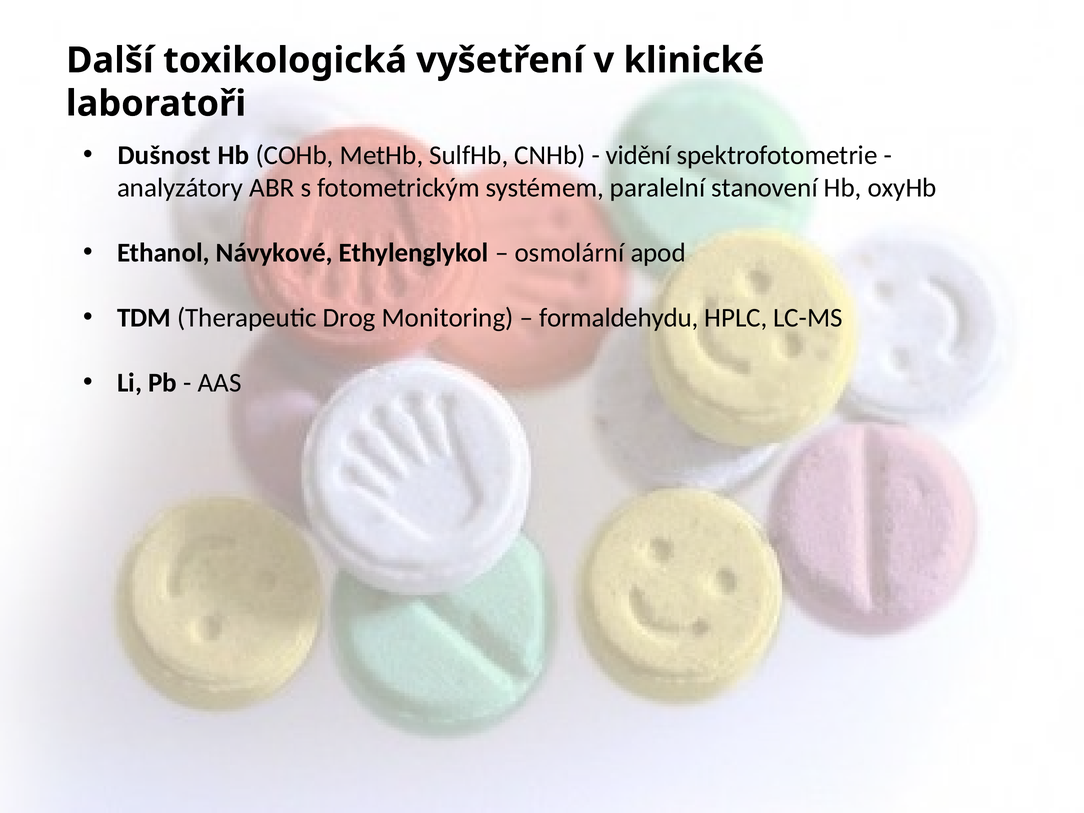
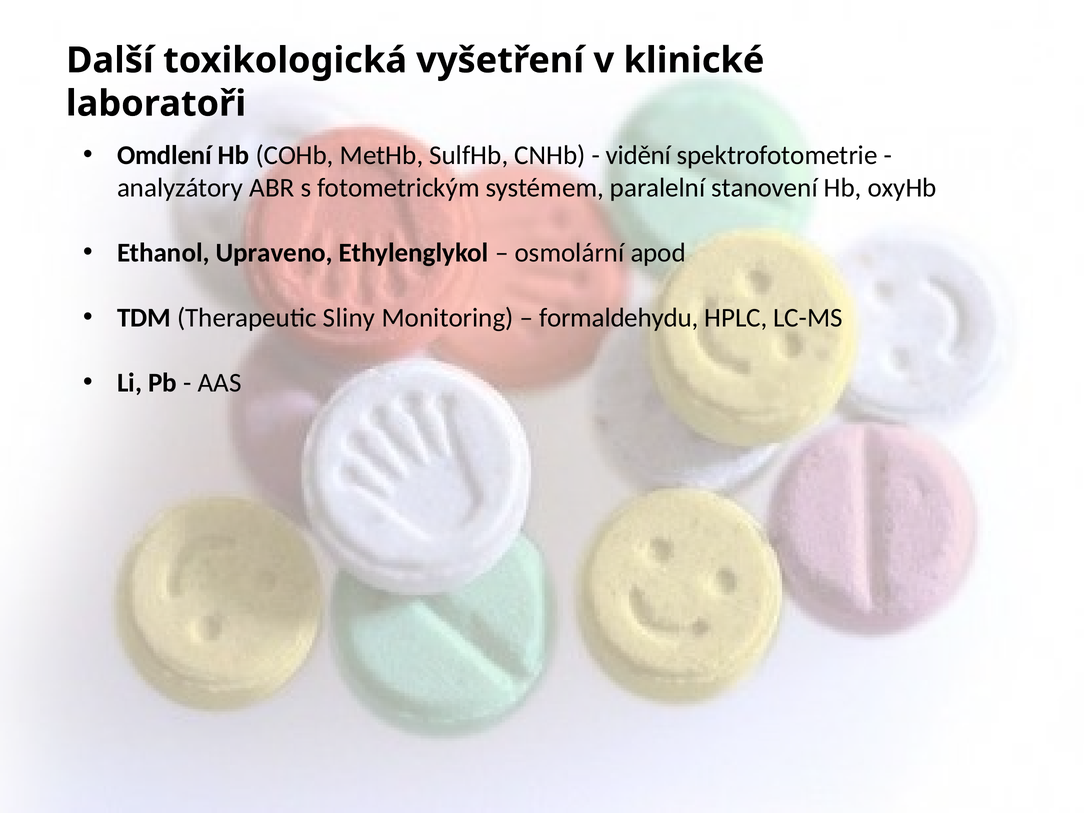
Dušnost: Dušnost -> Omdlení
Návykové: Návykové -> Upraveno
Drog: Drog -> Sliny
